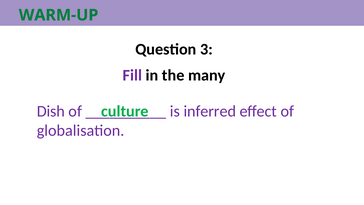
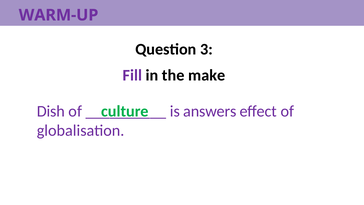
WARM-UP colour: green -> purple
many: many -> make
inferred: inferred -> answers
